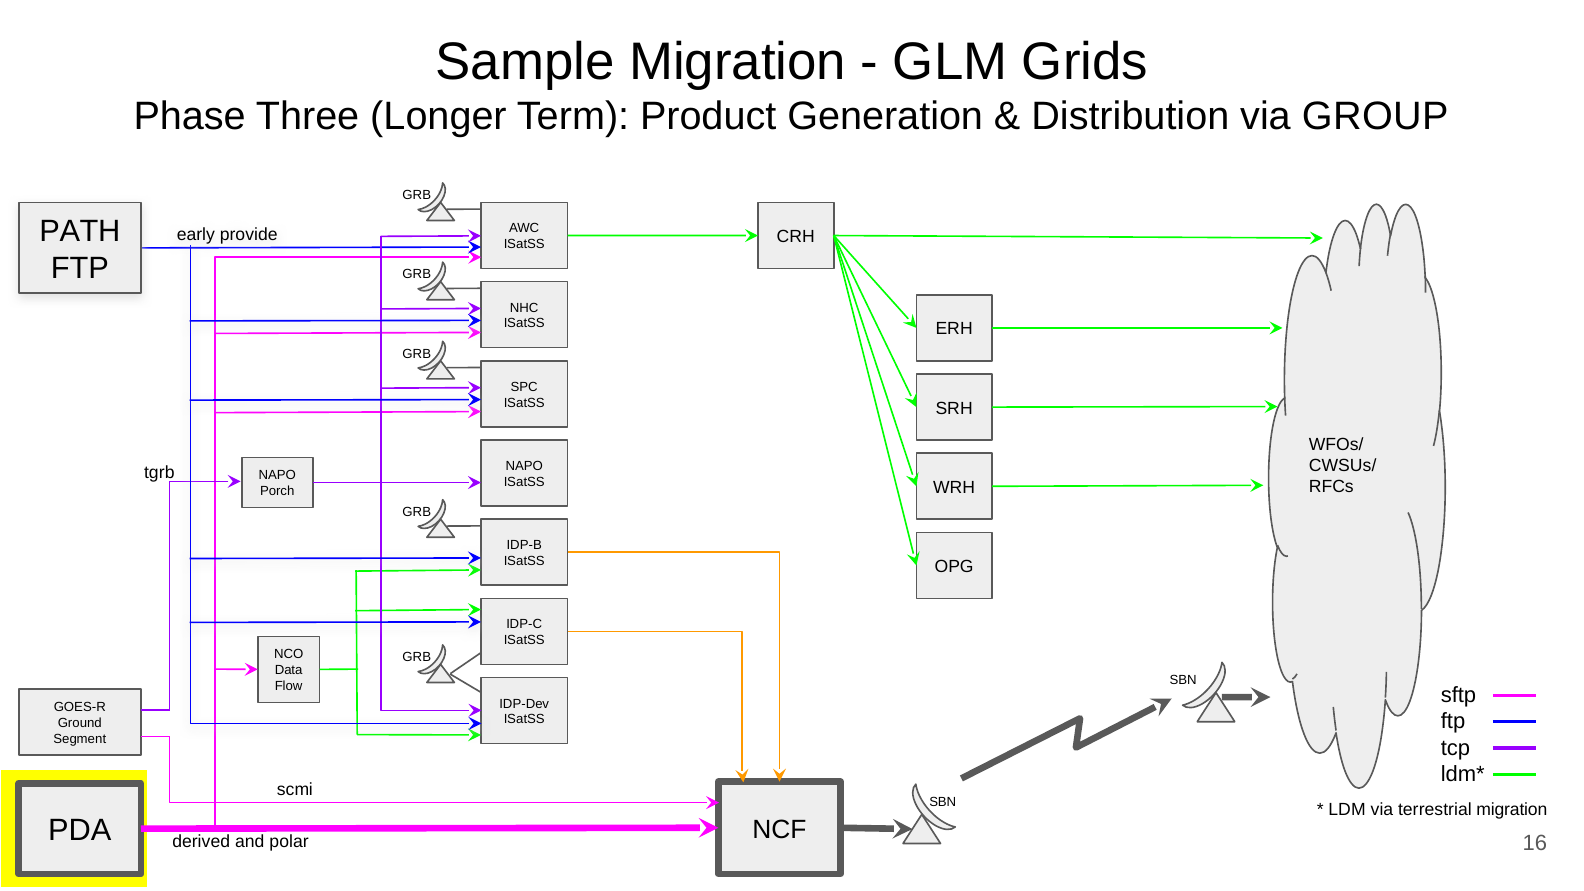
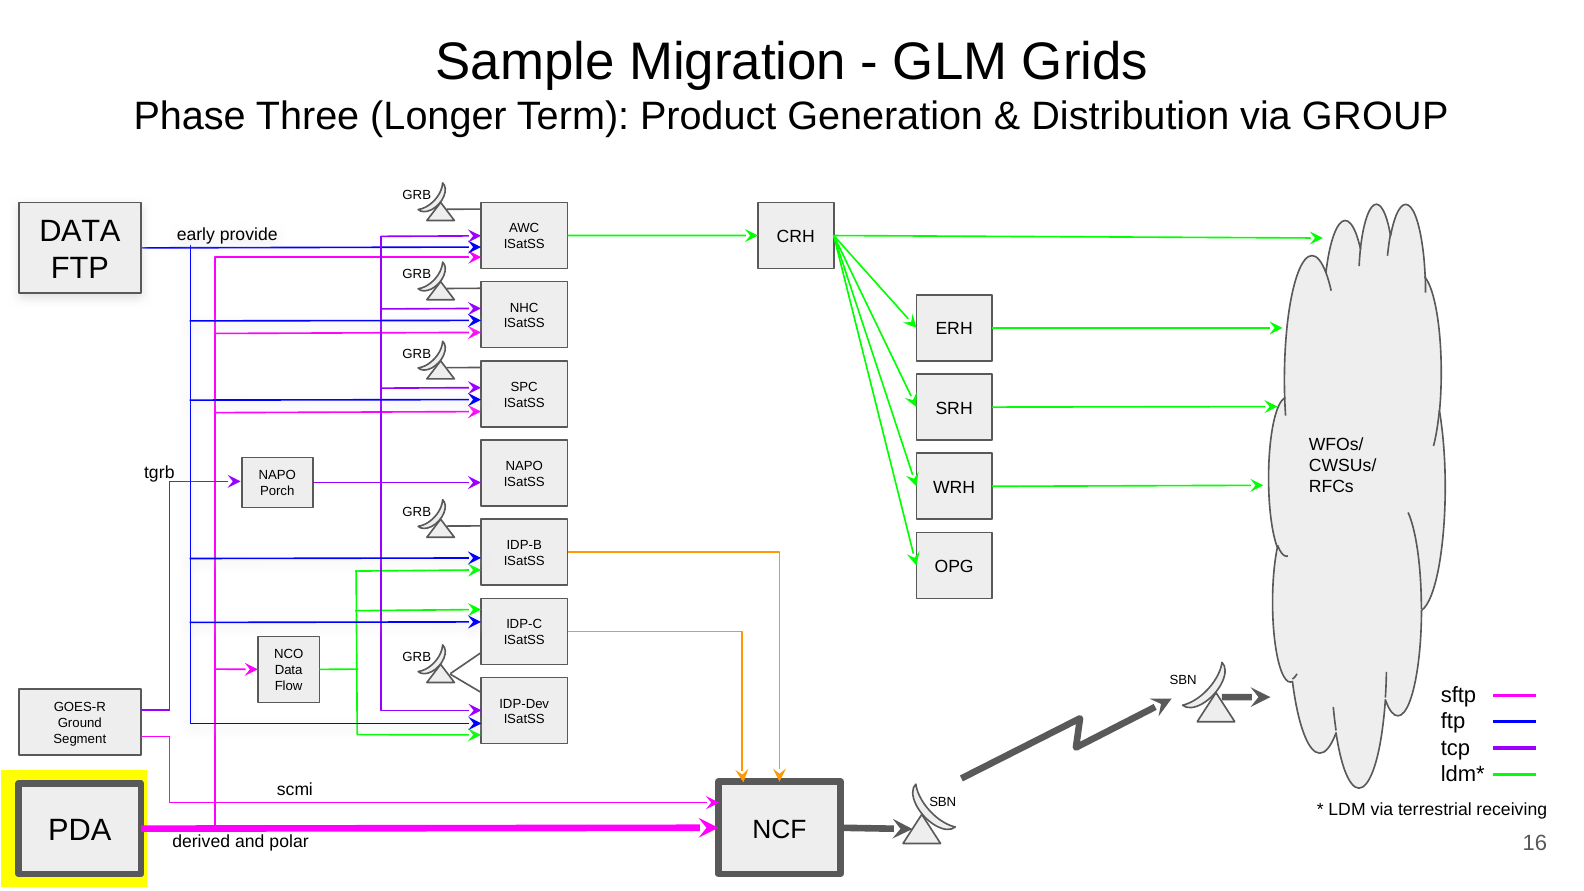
PATH at (80, 232): PATH -> DATA
terrestrial migration: migration -> receiving
